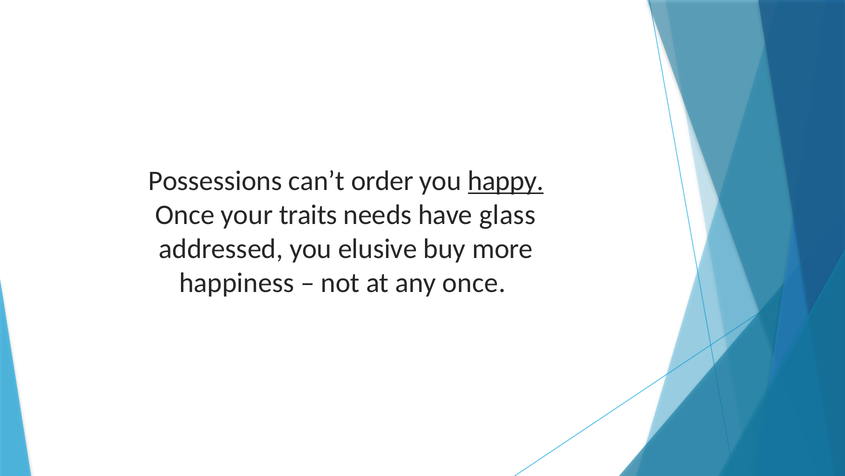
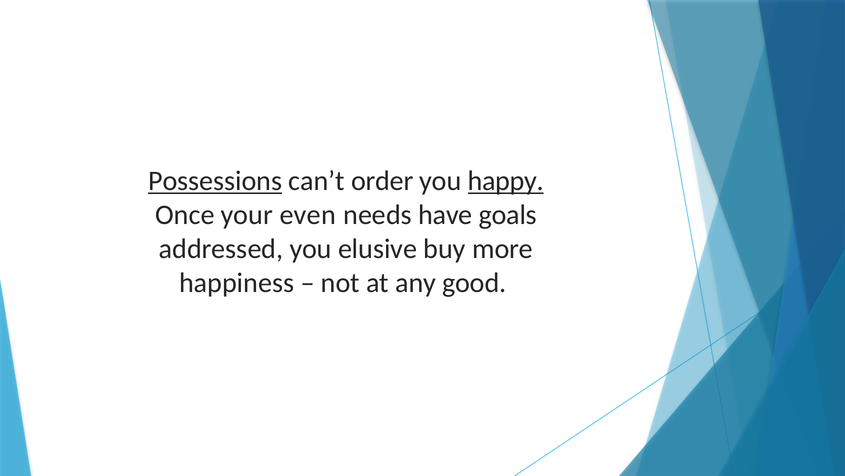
Possessions underline: none -> present
traits: traits -> even
glass: glass -> goals
any once: once -> good
